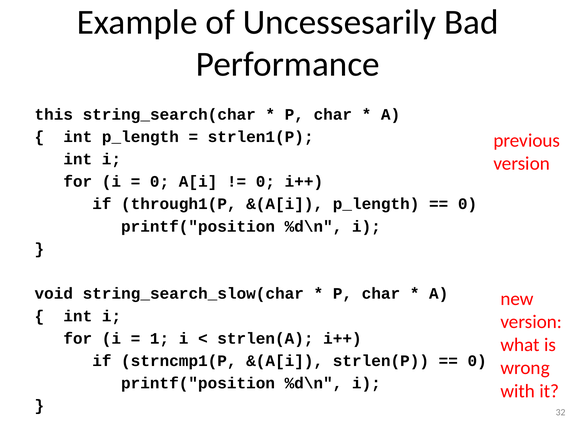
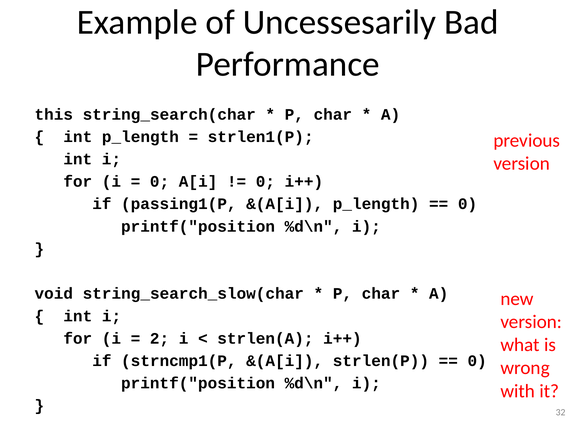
through1(P: through1(P -> passing1(P
1: 1 -> 2
